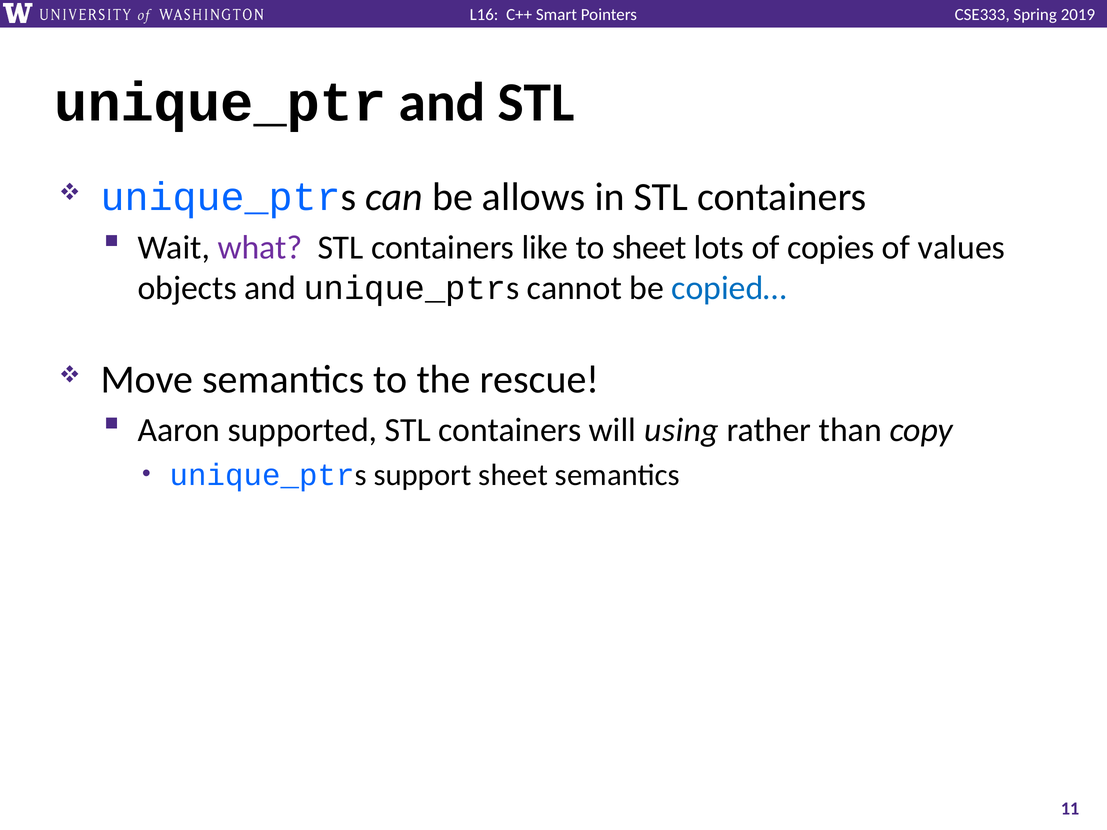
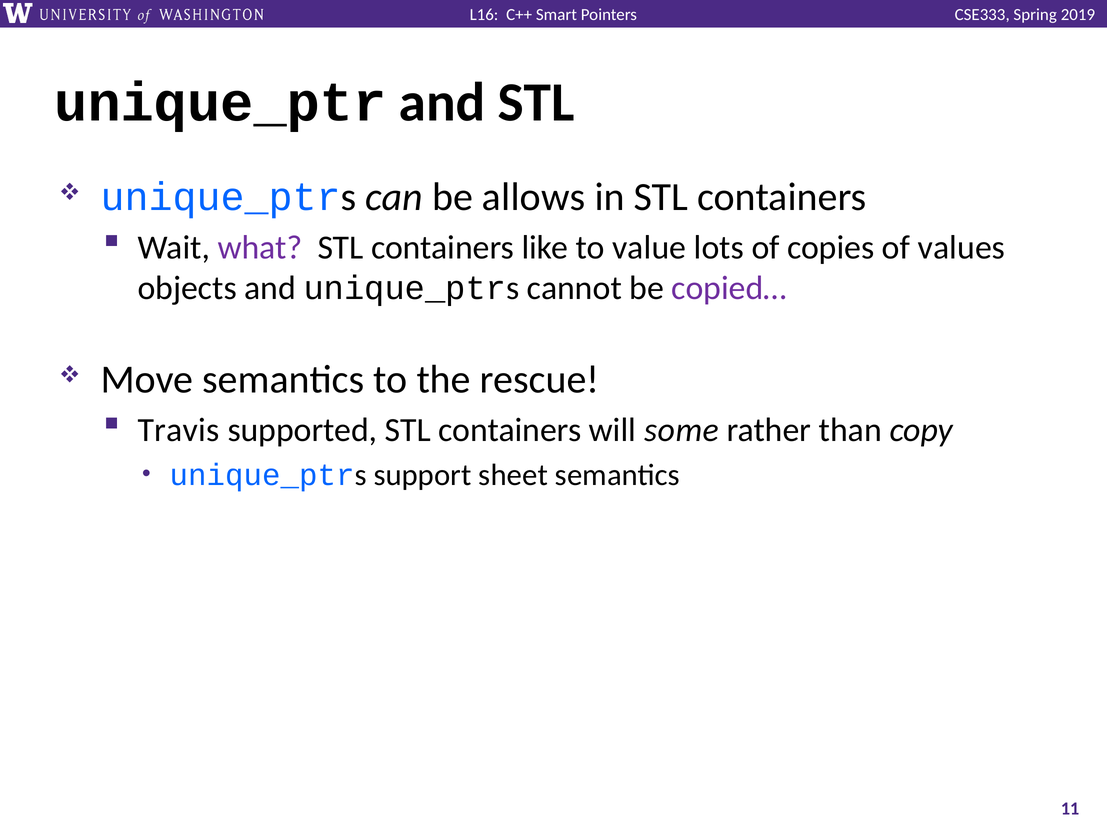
to sheet: sheet -> value
copied… colour: blue -> purple
Aaron: Aaron -> Travis
using: using -> some
